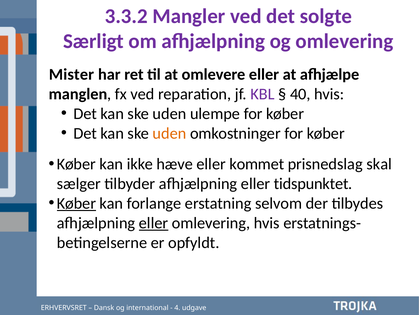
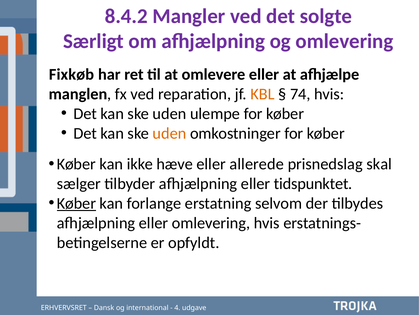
3.3.2: 3.3.2 -> 8.4.2
Mister: Mister -> Fixkøb
KBL colour: purple -> orange
40: 40 -> 74
kommet: kommet -> allerede
eller at (154, 223) underline: present -> none
